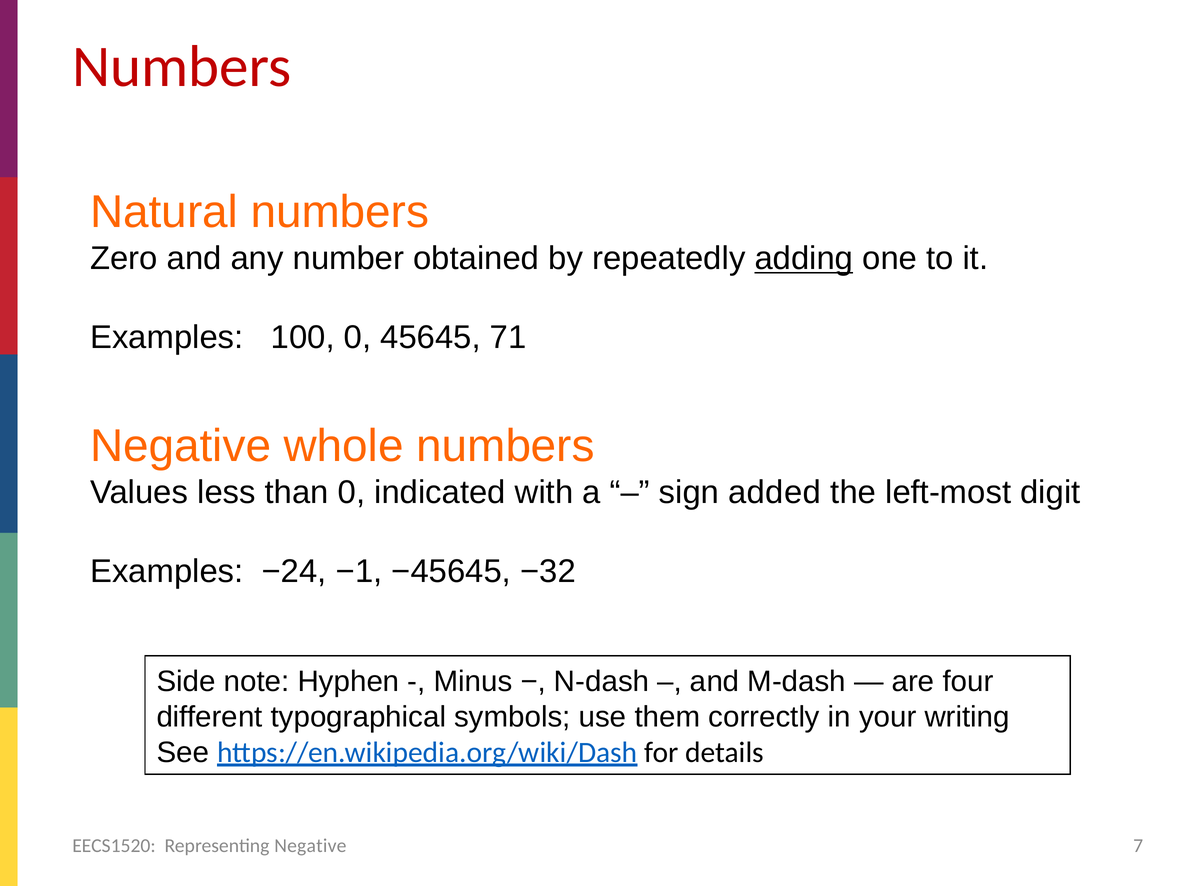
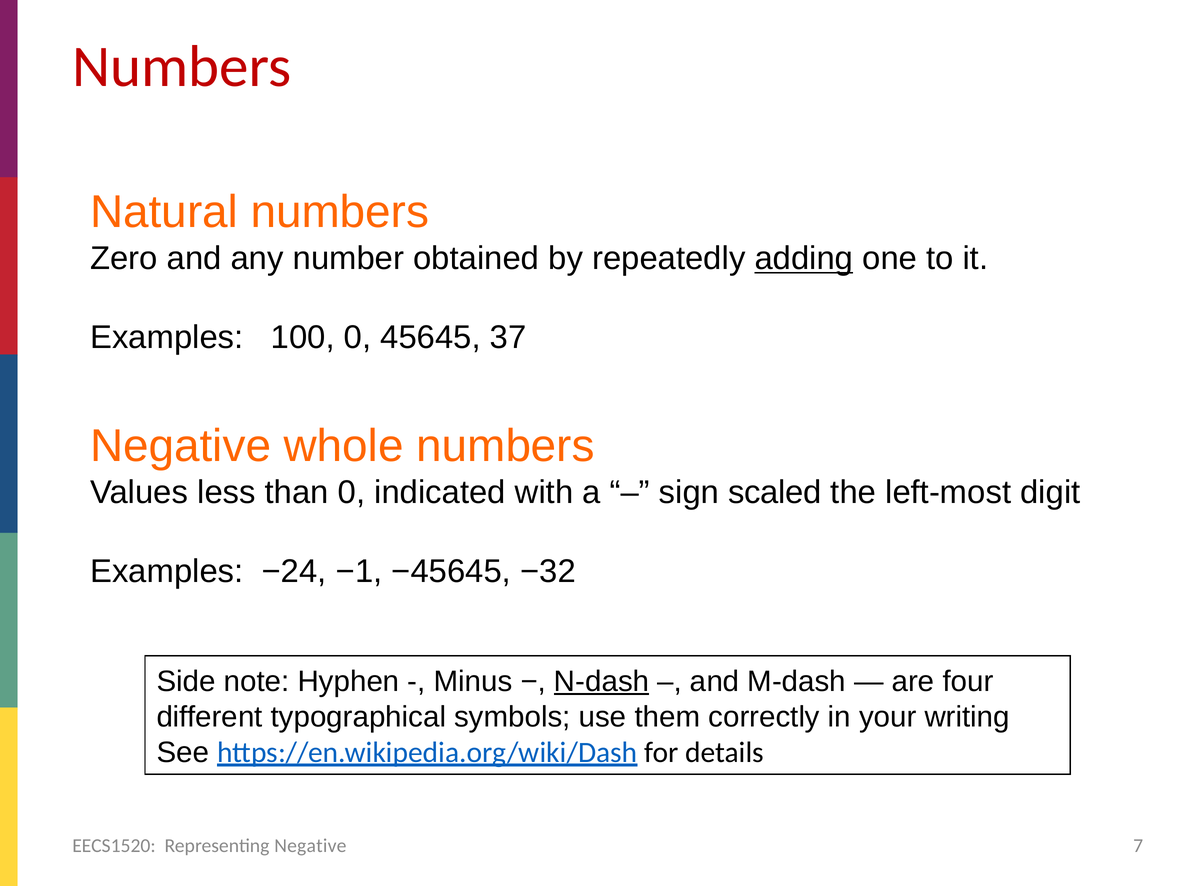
71: 71 -> 37
added: added -> scaled
N-dash underline: none -> present
